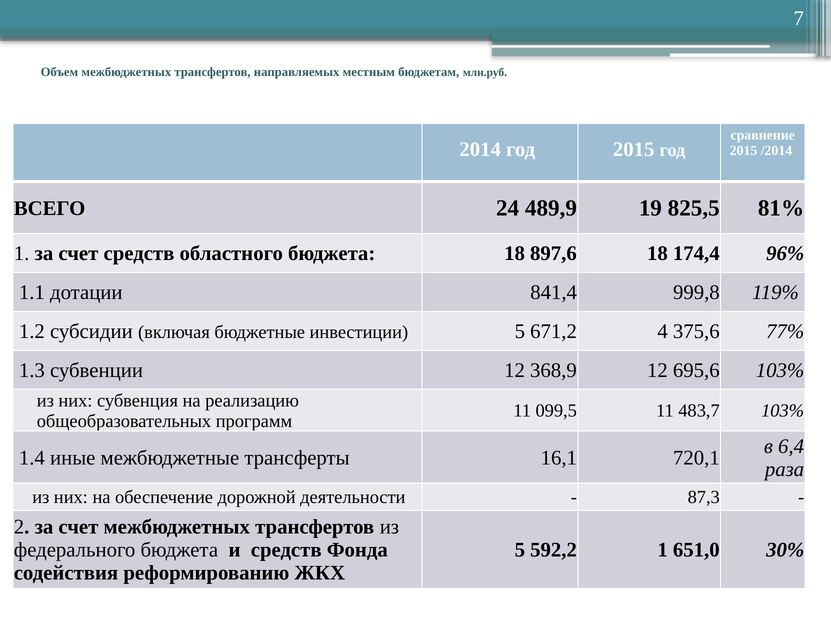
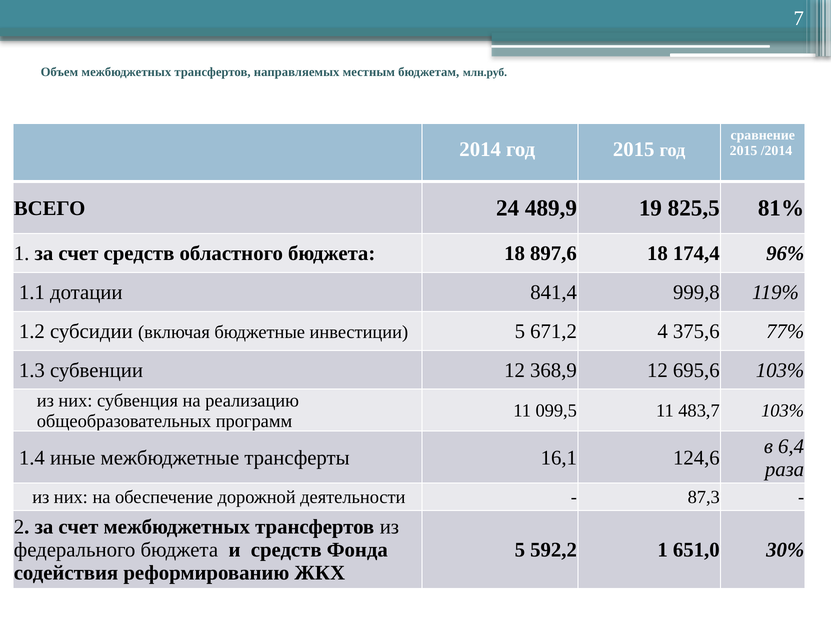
720,1: 720,1 -> 124,6
